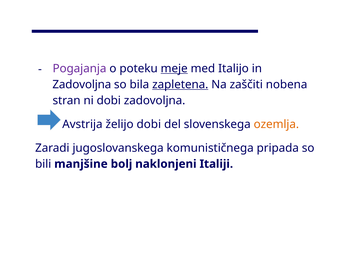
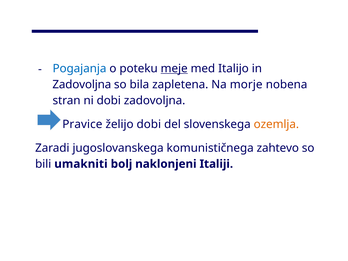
Pogajanja colour: purple -> blue
zapletena underline: present -> none
zaščiti: zaščiti -> morje
Avstrija: Avstrija -> Pravice
pripada: pripada -> zahtevo
manjšine: manjšine -> umakniti
